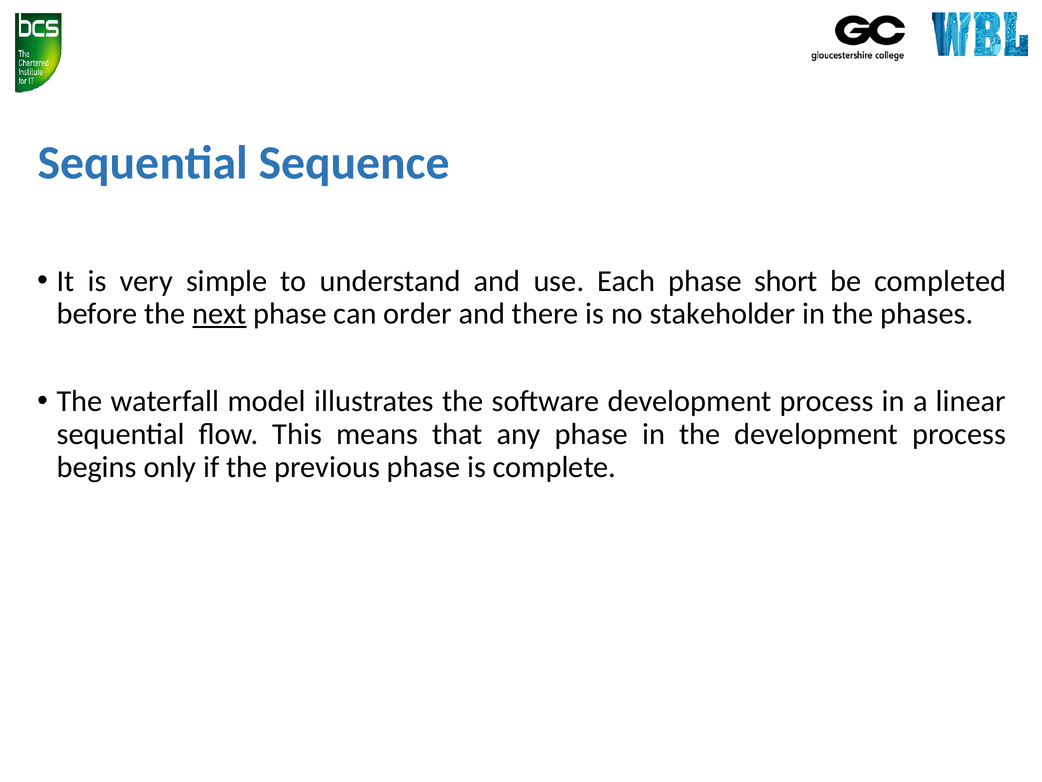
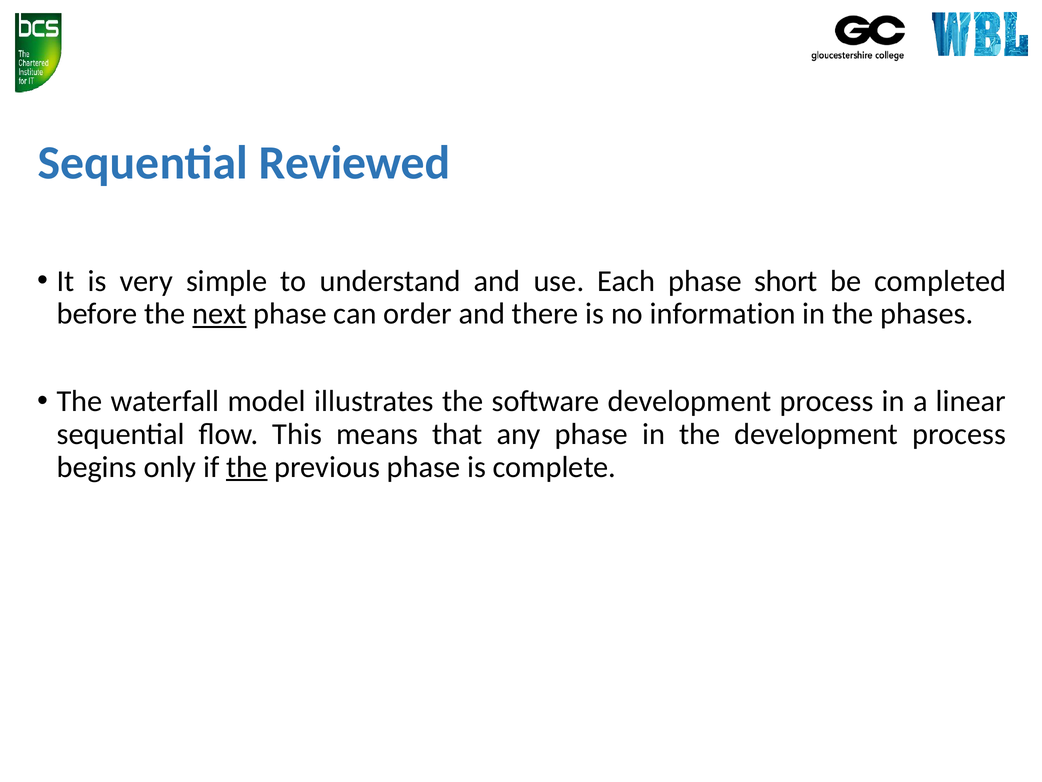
Sequence: Sequence -> Reviewed
stakeholder: stakeholder -> information
the at (247, 467) underline: none -> present
